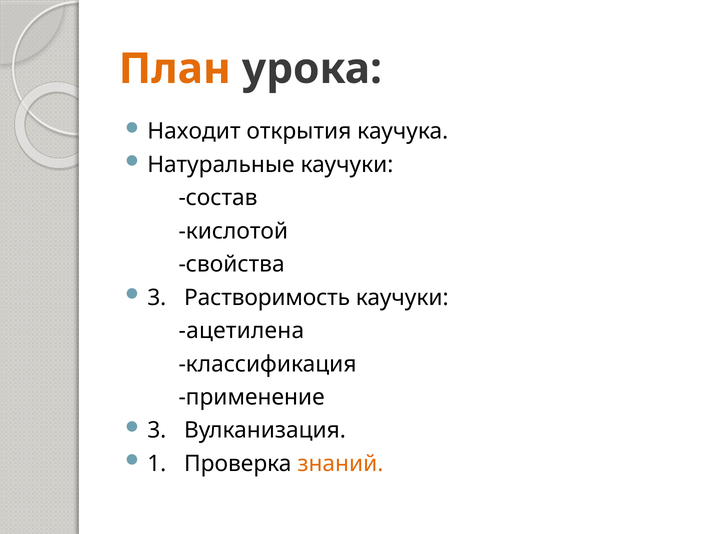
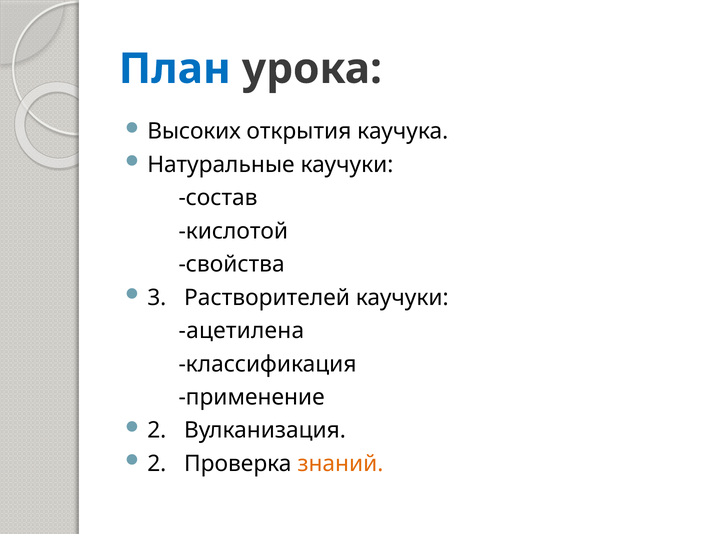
План colour: orange -> blue
Находит: Находит -> Высоких
Растворимость: Растворимость -> Растворителей
3 at (157, 430): 3 -> 2
1 at (157, 464): 1 -> 2
